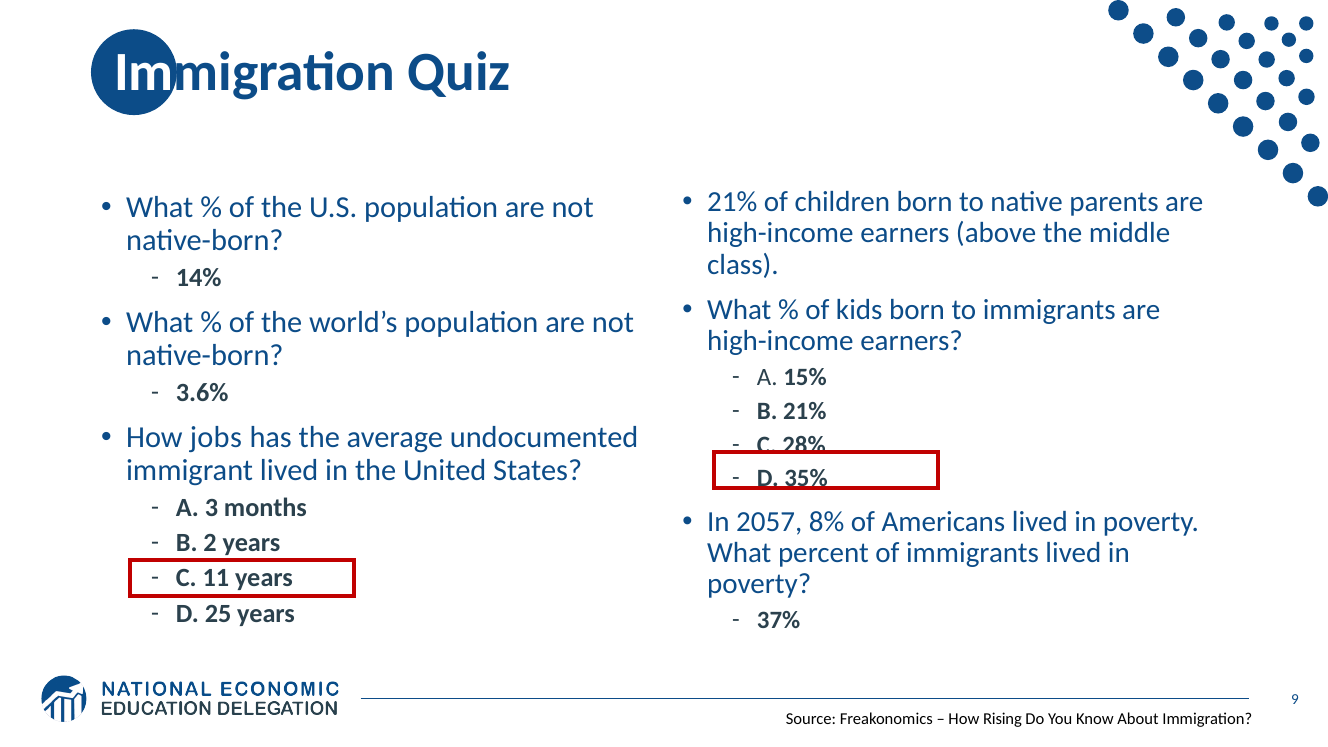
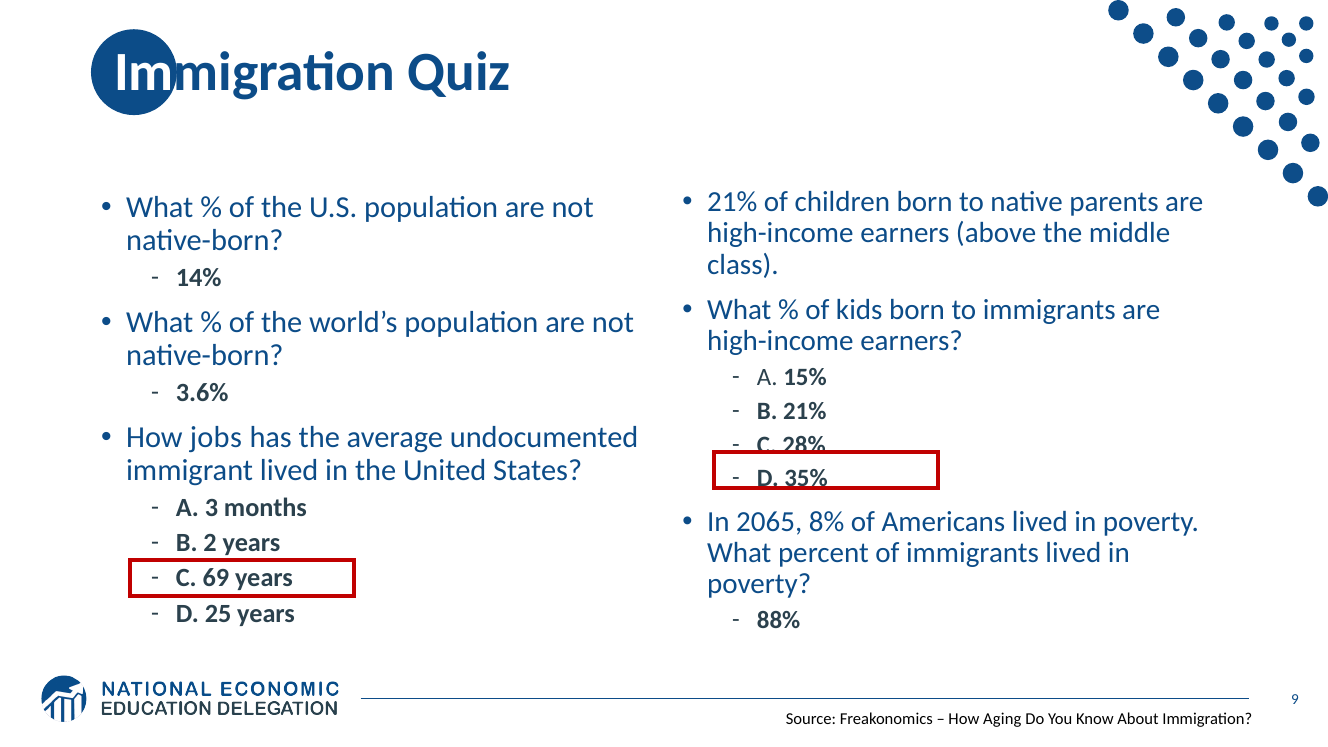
2057: 2057 -> 2065
11: 11 -> 69
37%: 37% -> 88%
Rising: Rising -> Aging
